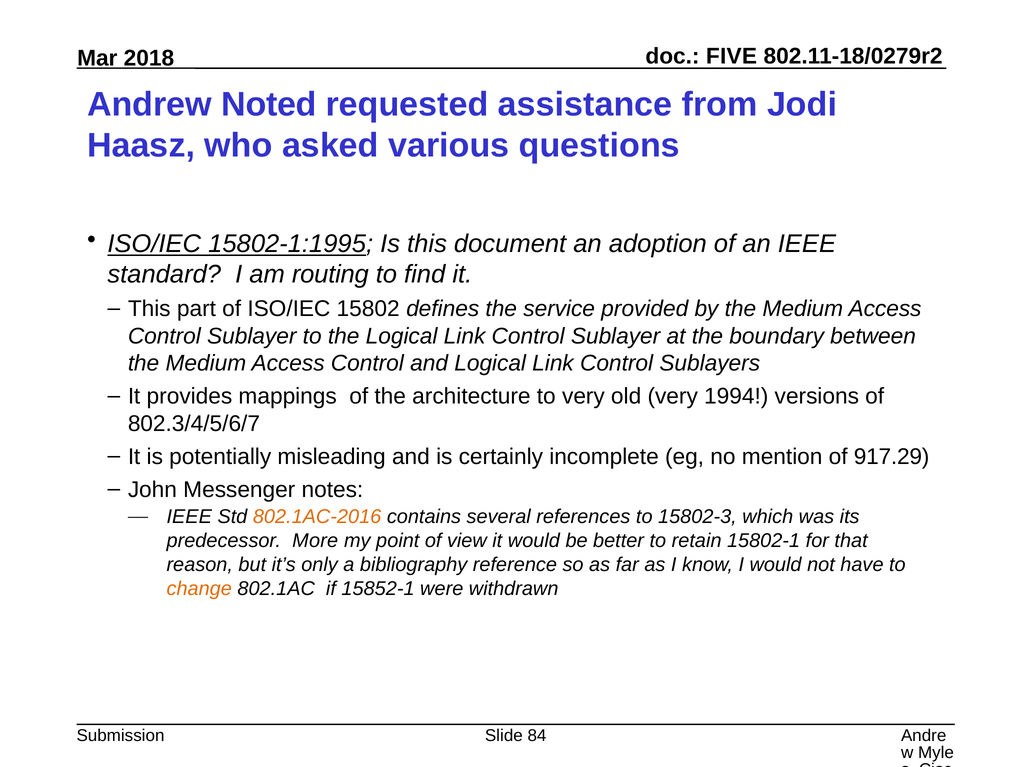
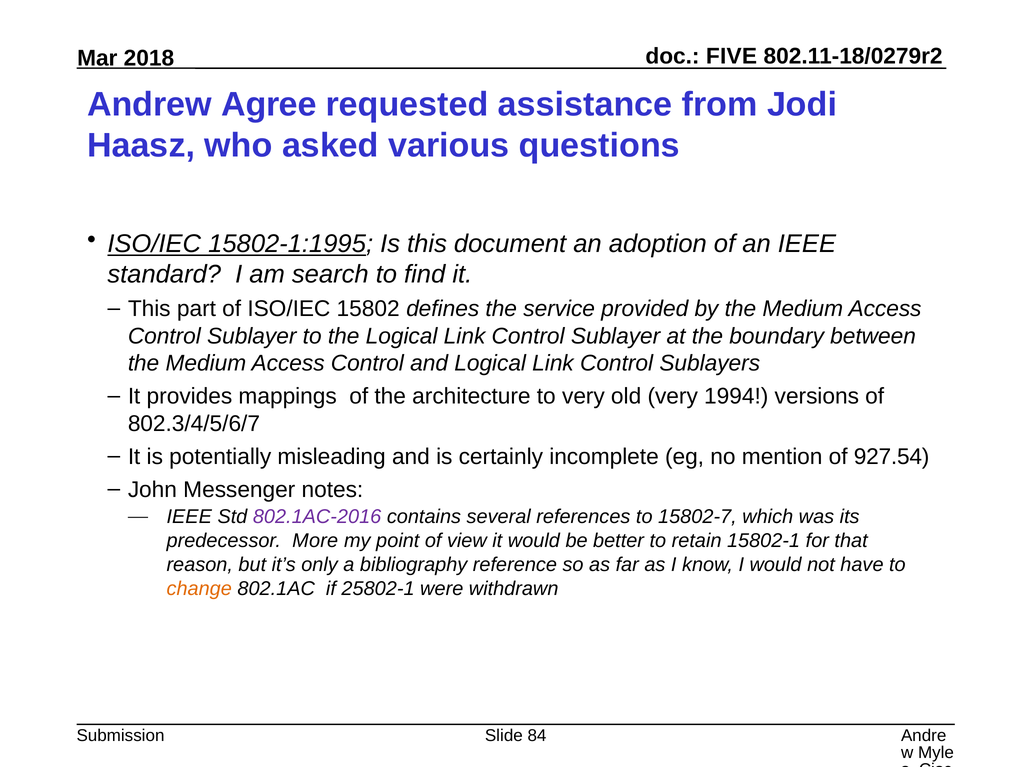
Noted: Noted -> Agree
routing: routing -> search
917.29: 917.29 -> 927.54
802.1AC-2016 colour: orange -> purple
15802-3: 15802-3 -> 15802-7
15852-1: 15852-1 -> 25802-1
